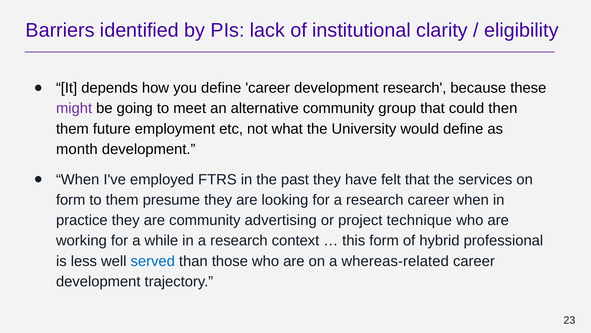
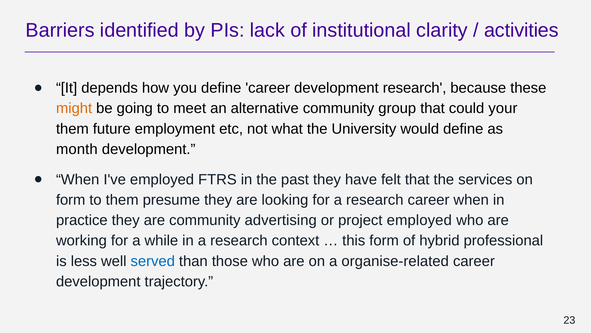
eligibility: eligibility -> activities
might colour: purple -> orange
then: then -> your
project technique: technique -> employed
whereas-related: whereas-related -> organise-related
